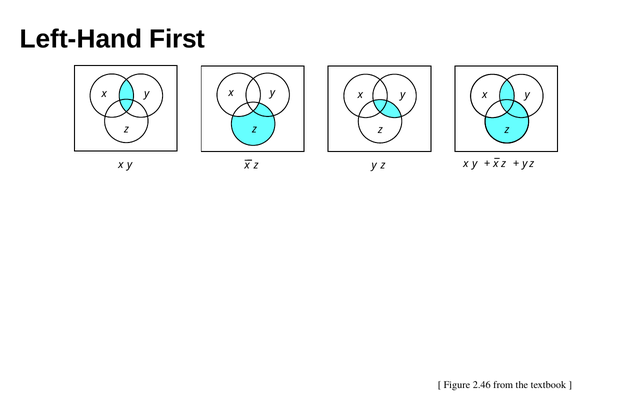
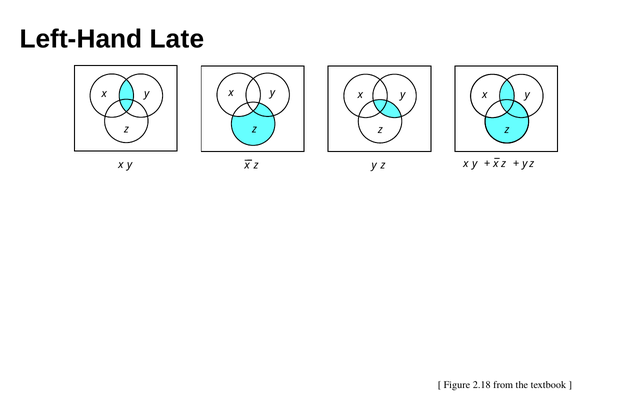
First: First -> Late
2.46: 2.46 -> 2.18
